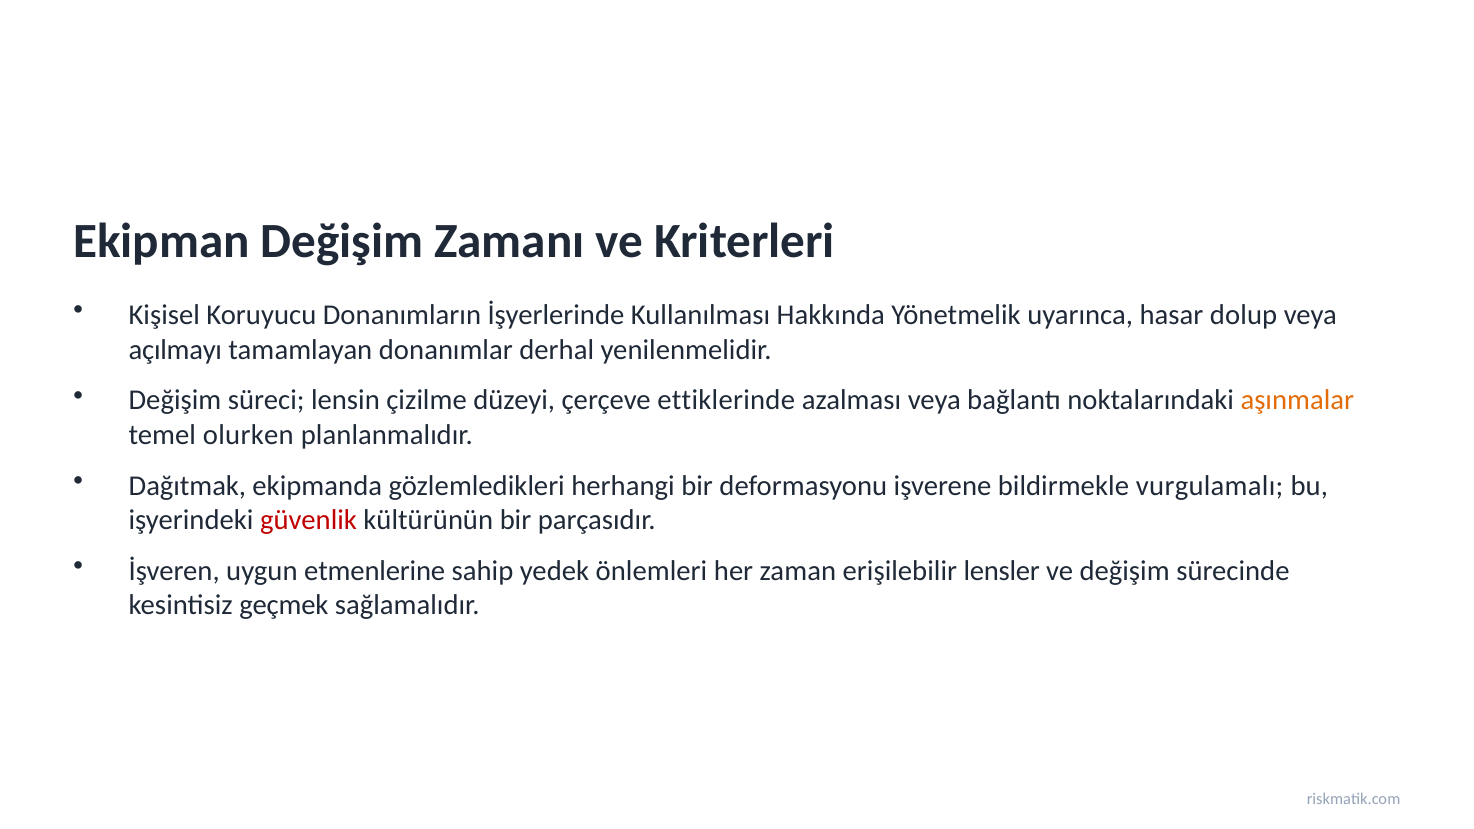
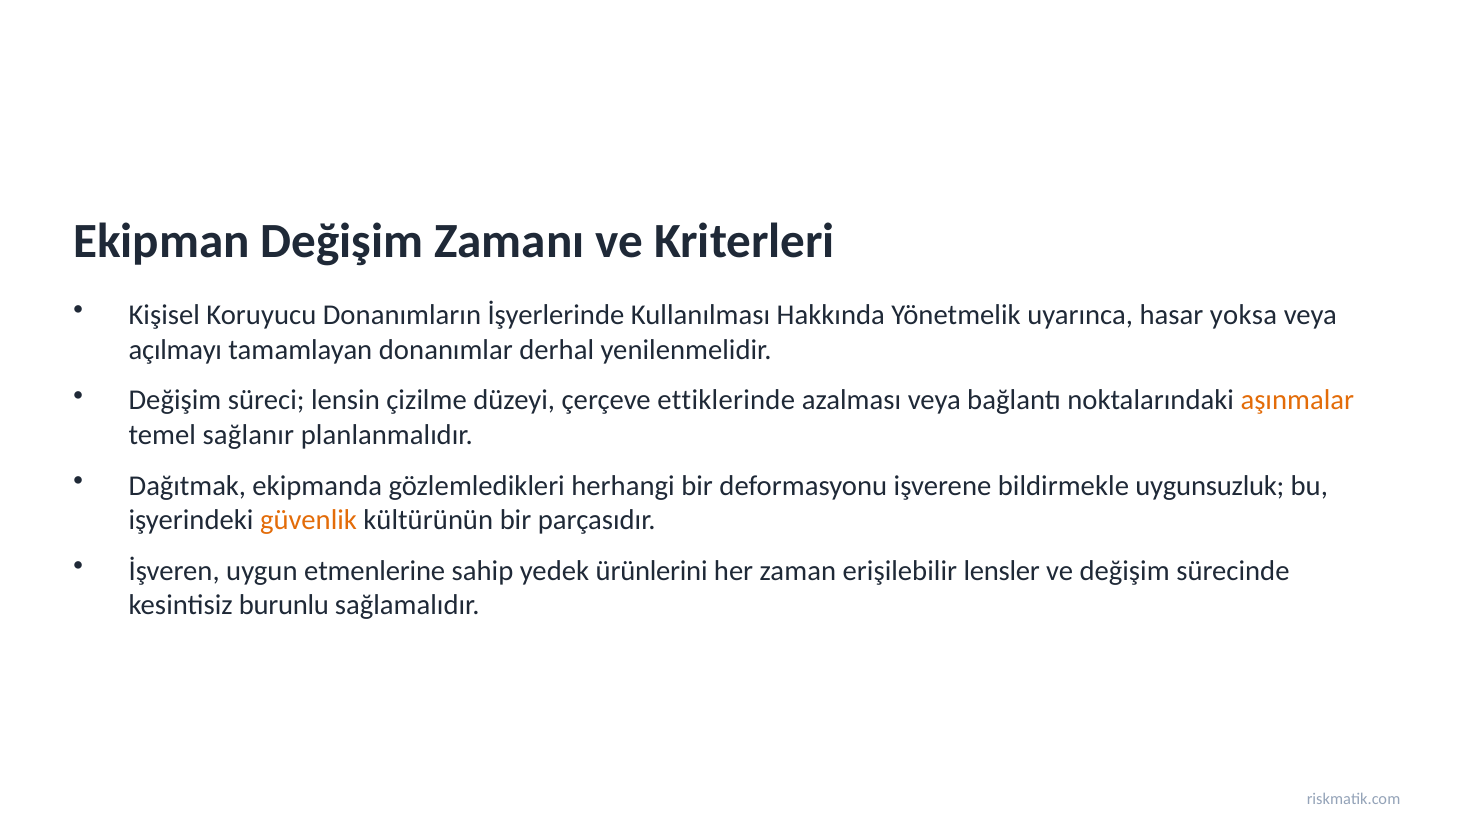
dolup: dolup -> yoksa
olurken: olurken -> sağlanır
vurgulamalı: vurgulamalı -> uygunsuzluk
güvenlik colour: red -> orange
önlemleri: önlemleri -> ürünlerini
geçmek: geçmek -> burunlu
